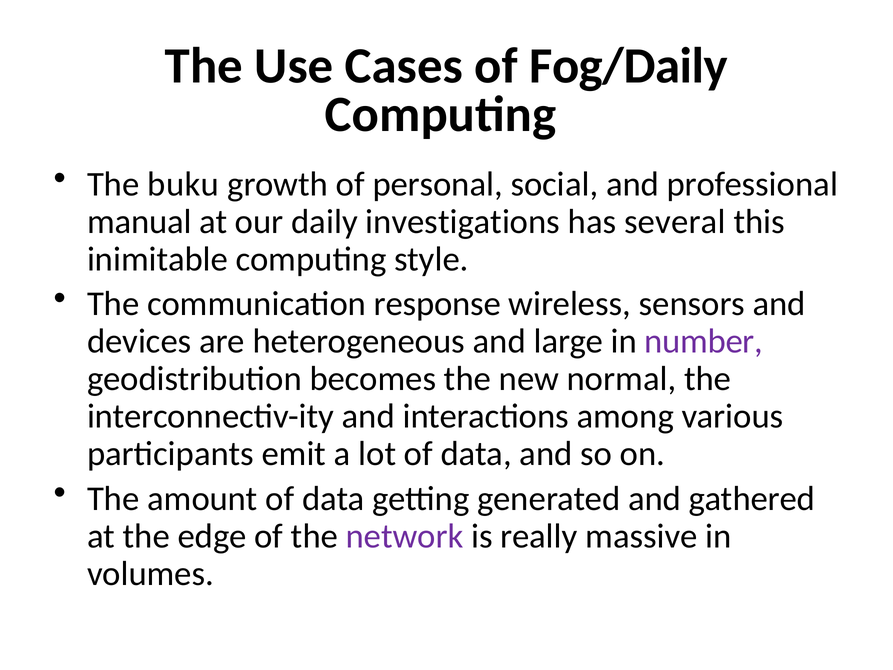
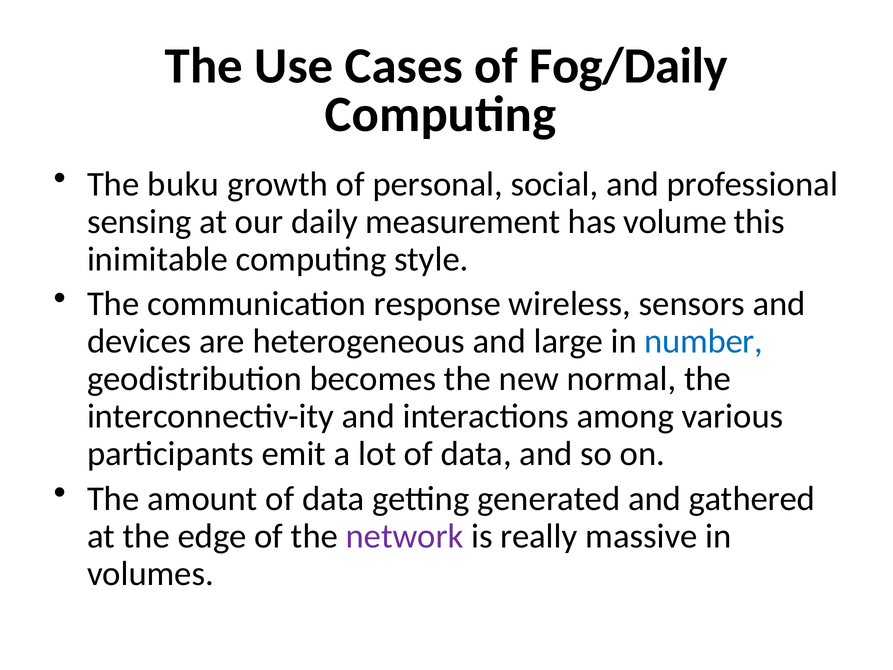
manual: manual -> sensing
investigations: investigations -> measurement
several: several -> volume
number colour: purple -> blue
